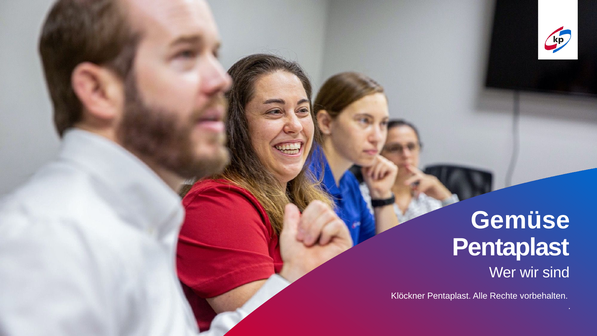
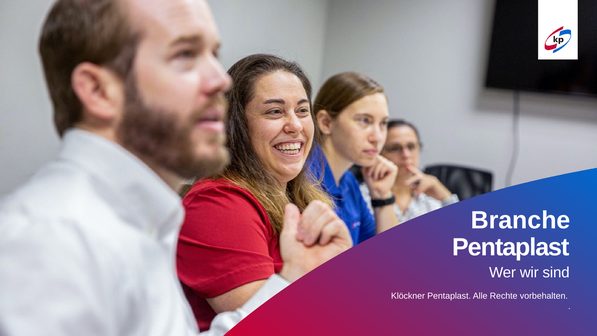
Gemüse: Gemüse -> Branche
